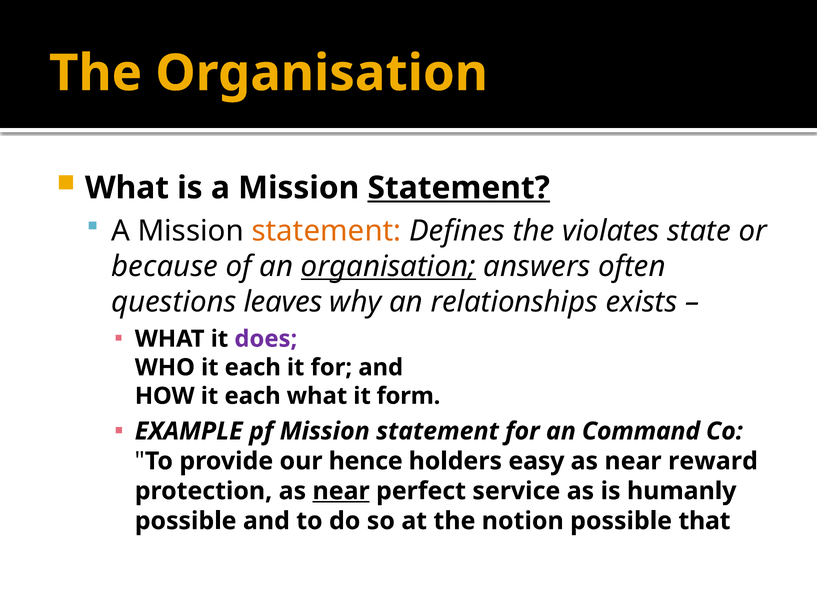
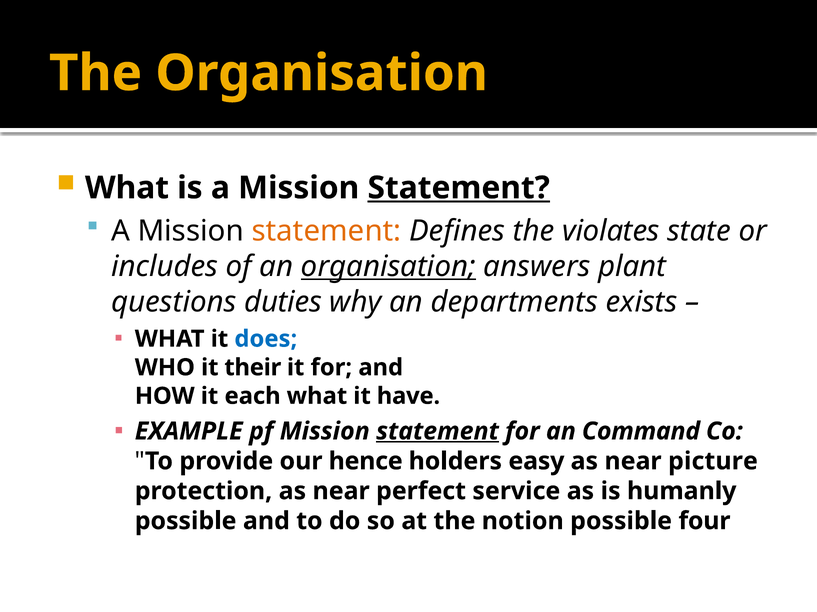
because: because -> includes
often: often -> plant
leaves: leaves -> duties
relationships: relationships -> departments
does colour: purple -> blue
WHO it each: each -> their
form: form -> have
statement at (438, 432) underline: none -> present
reward: reward -> picture
near at (341, 492) underline: present -> none
that: that -> four
